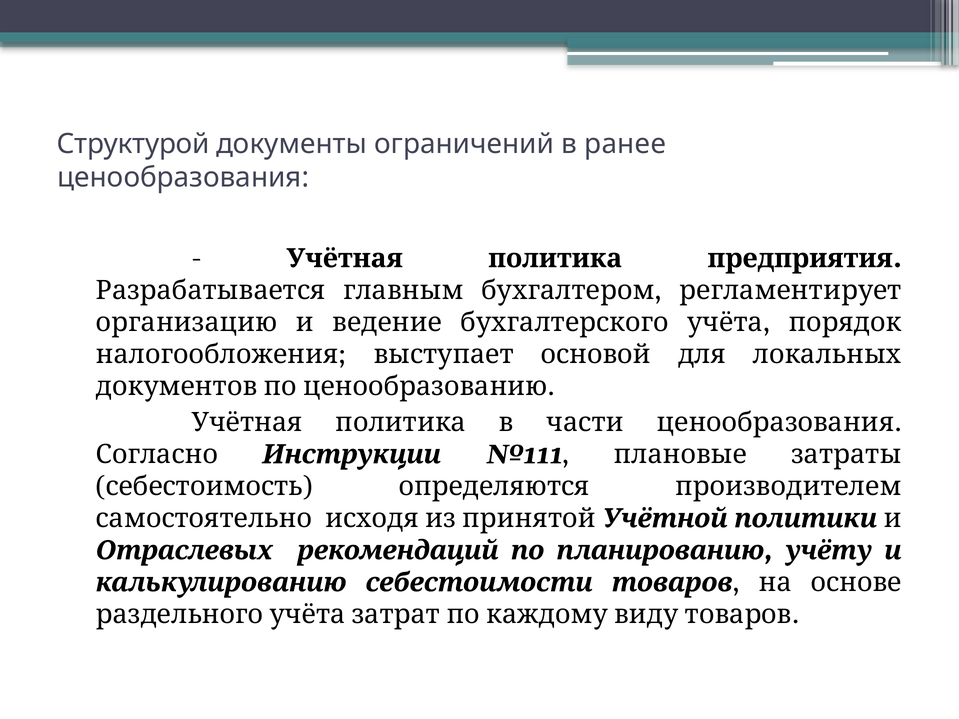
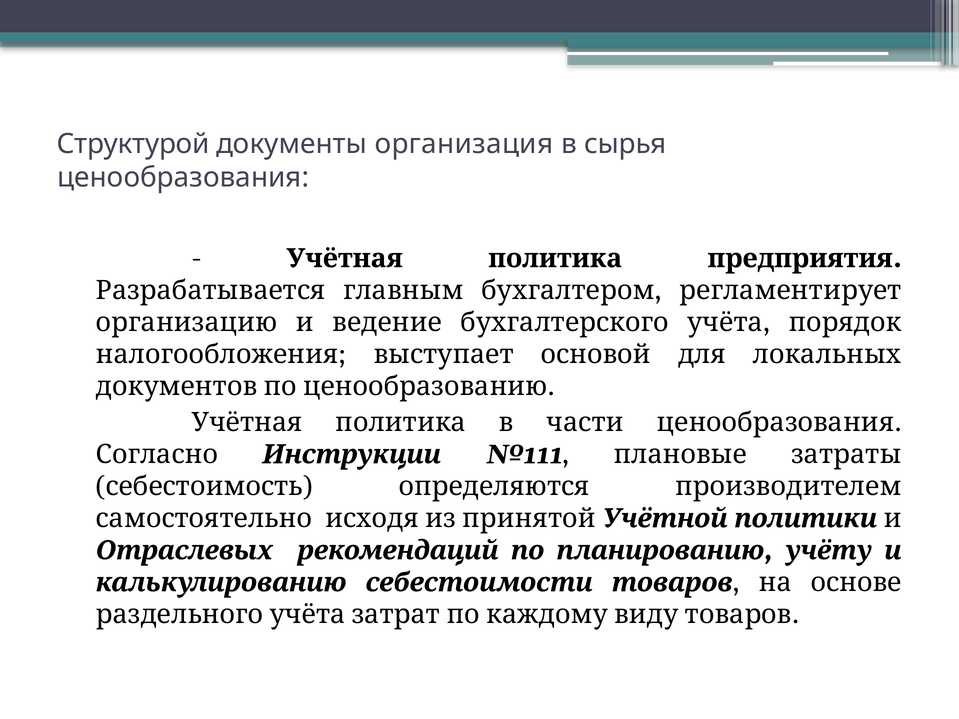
ограничений: ограничений -> организация
ранее: ранее -> сырья
